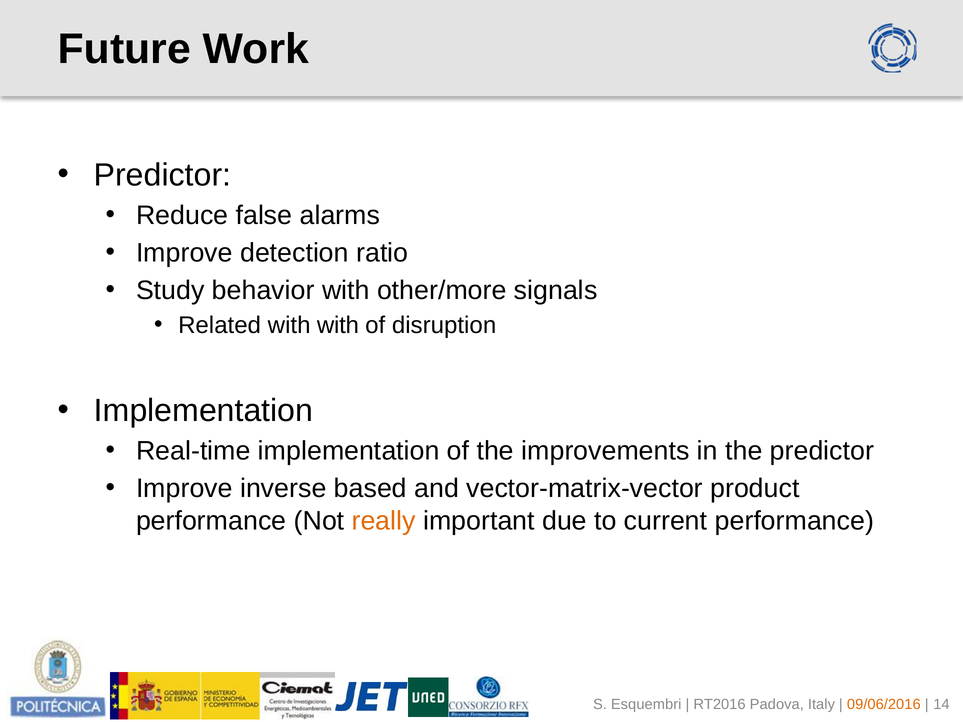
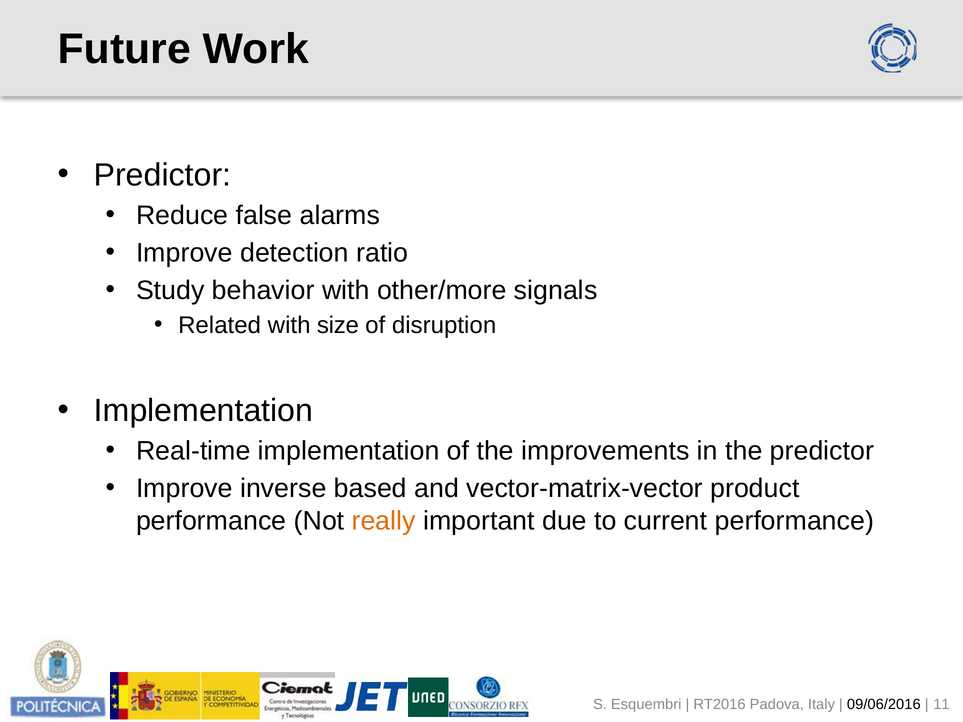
with with: with -> size
09/06/2016 colour: orange -> black
14: 14 -> 11
